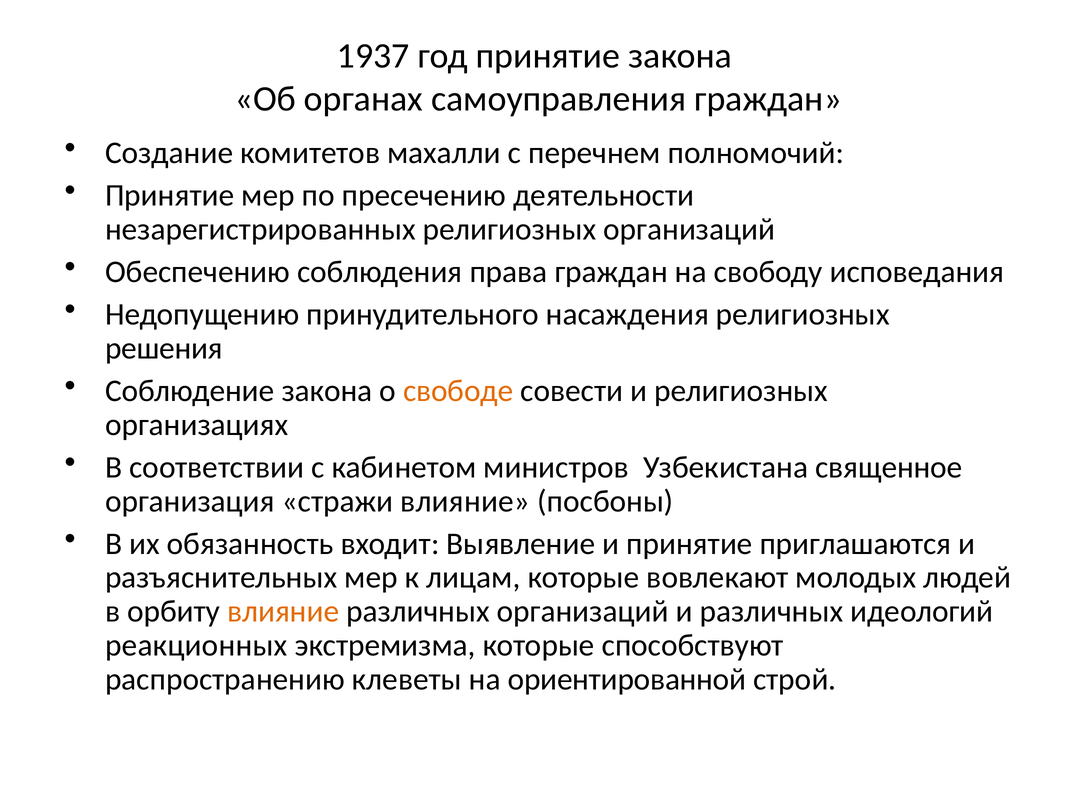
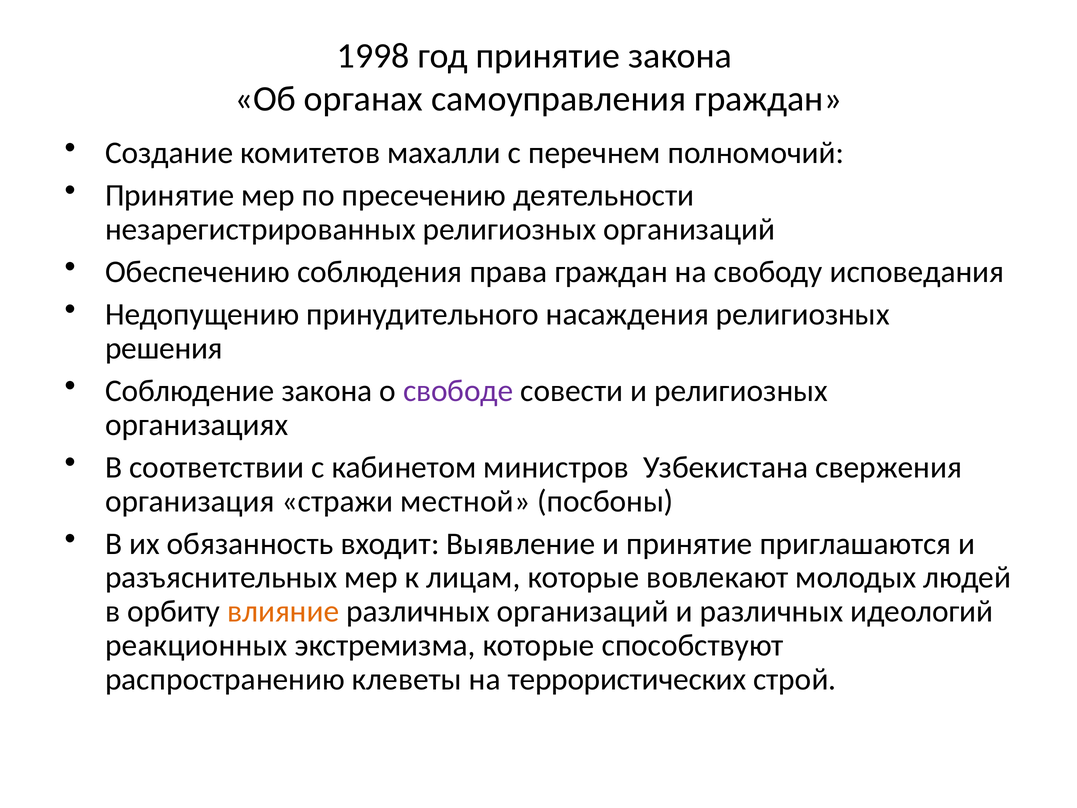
1937: 1937 -> 1998
свободе colour: orange -> purple
священное: священное -> свержения
стражи влияние: влияние -> местной
ориентированной: ориентированной -> террористических
